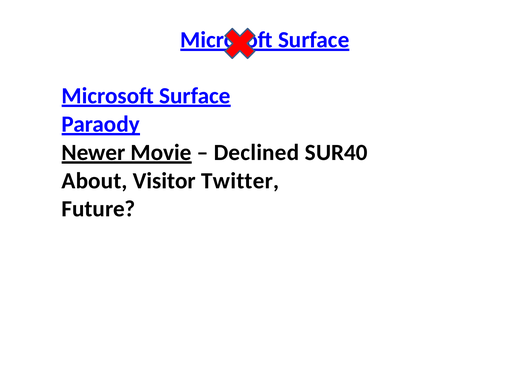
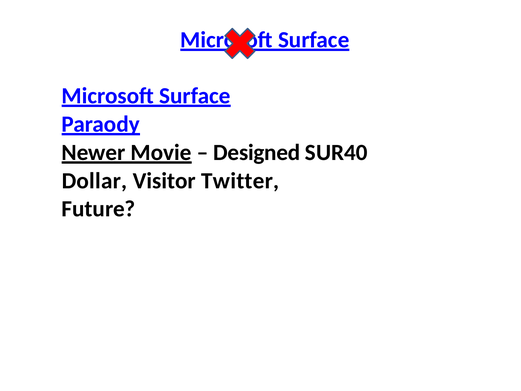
Declined: Declined -> Designed
About: About -> Dollar
